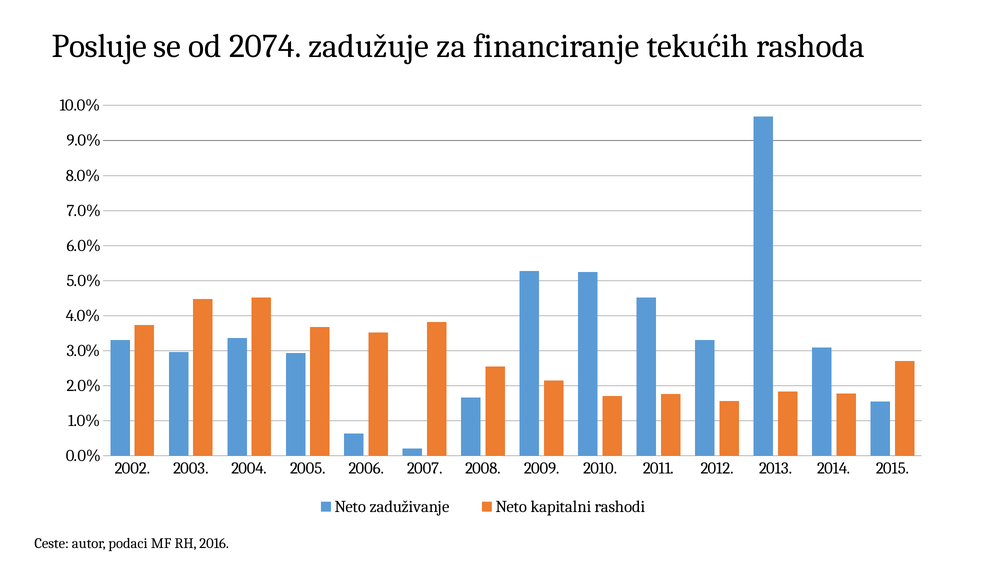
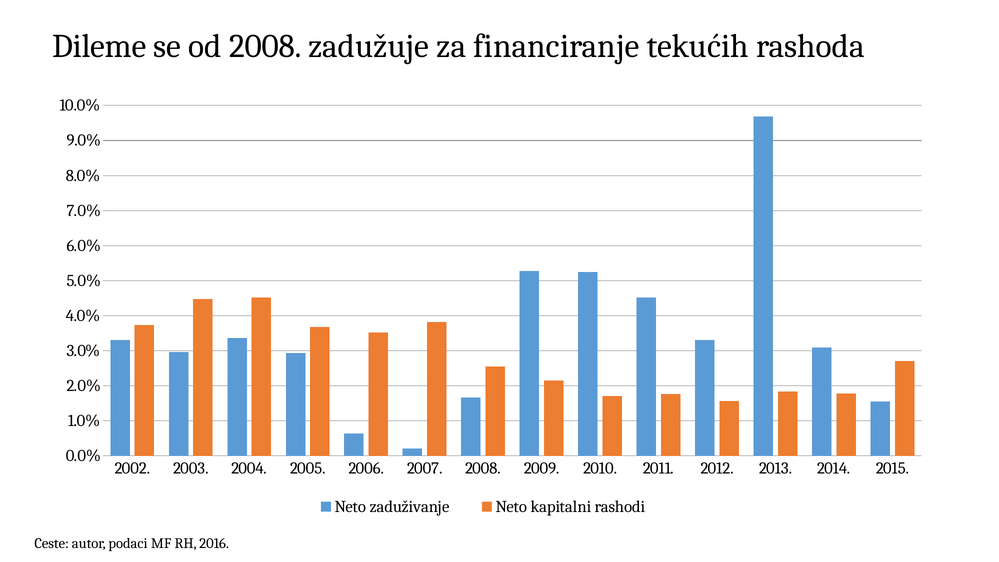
Posluje: Posluje -> Dileme
od 2074: 2074 -> 2008
